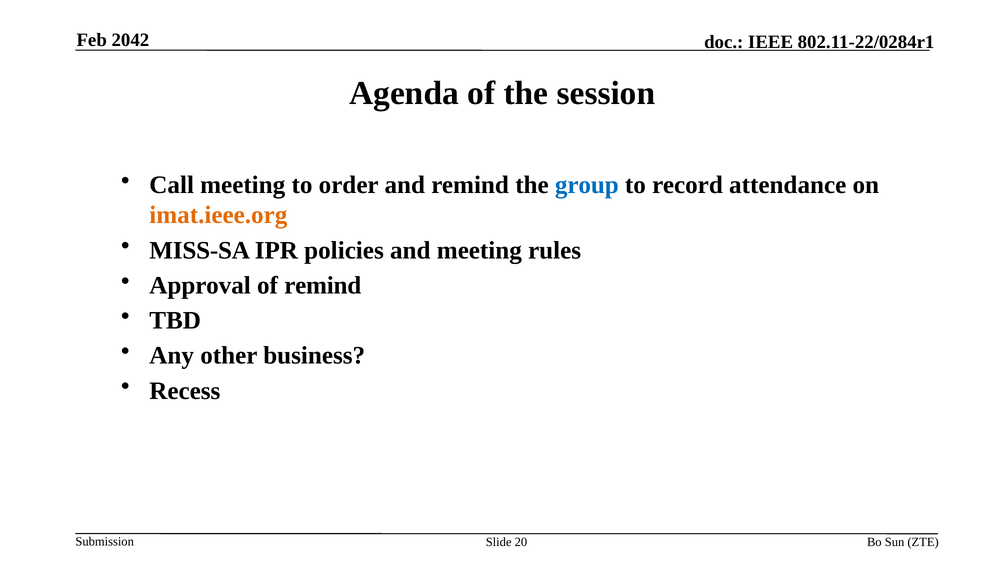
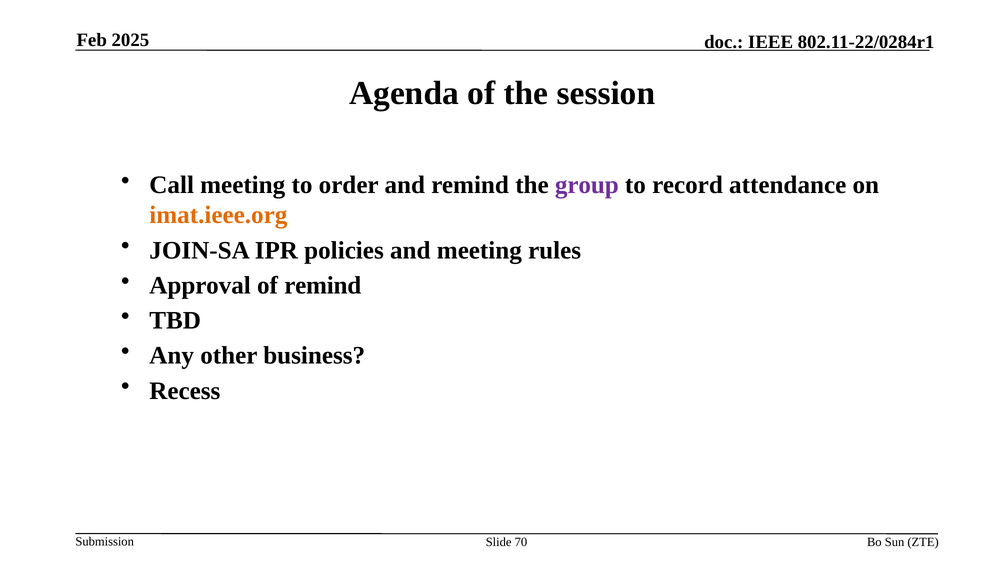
2042: 2042 -> 2025
group colour: blue -> purple
MISS-SA: MISS-SA -> JOIN-SA
20: 20 -> 70
